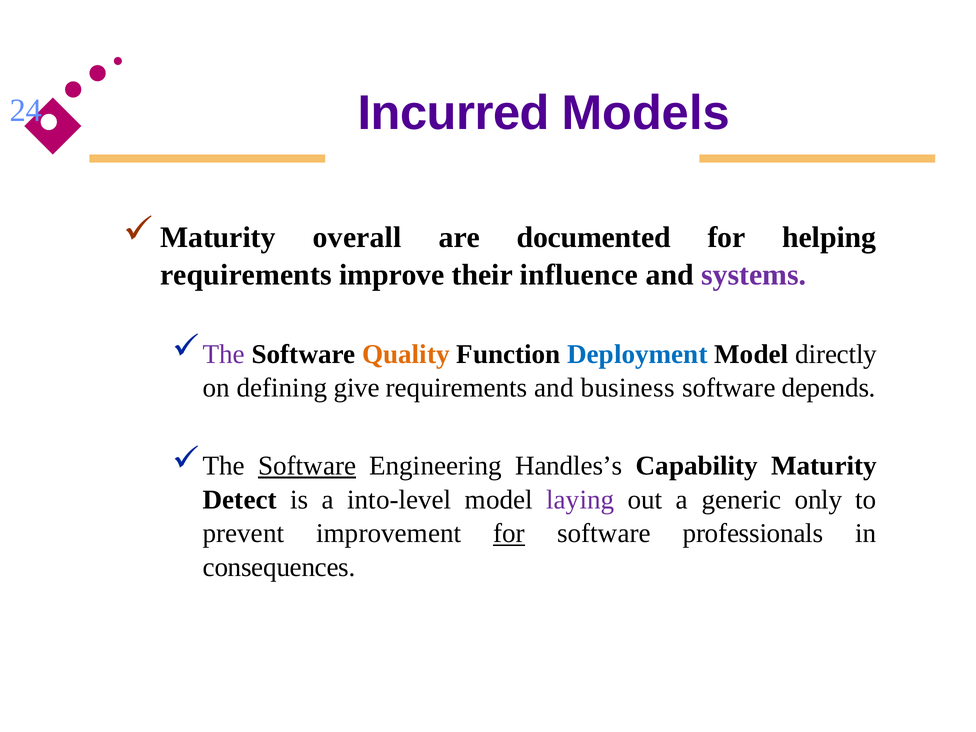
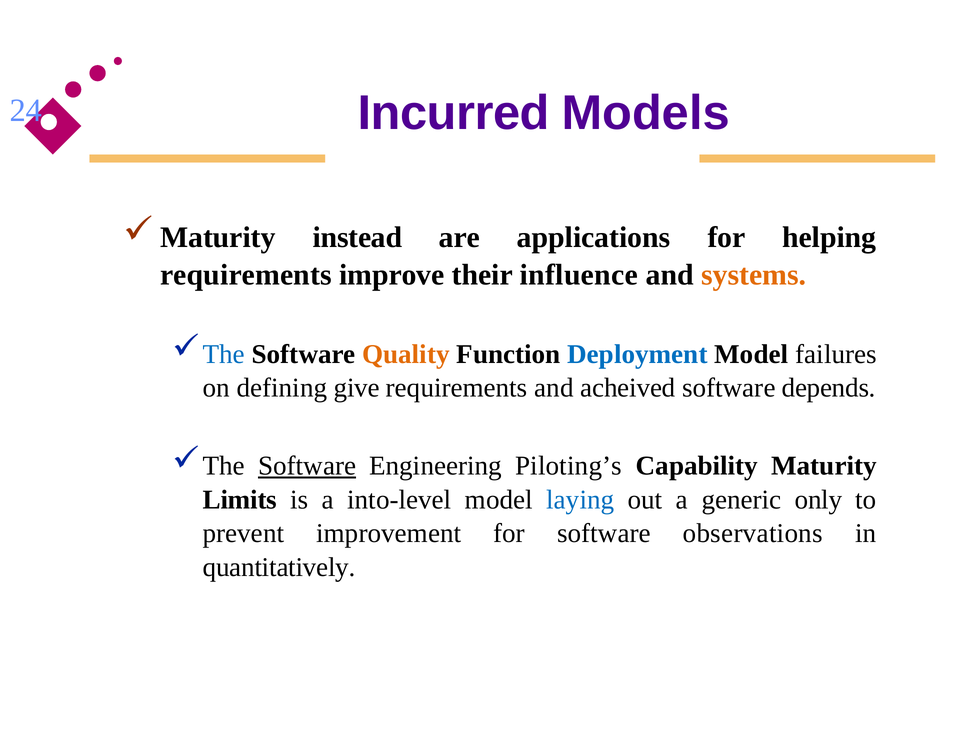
overall: overall -> instead
documented: documented -> applications
systems colour: purple -> orange
The at (224, 354) colour: purple -> blue
directly: directly -> failures
business: business -> acheived
Handles’s: Handles’s -> Piloting’s
Detect: Detect -> Limits
laying colour: purple -> blue
for at (509, 533) underline: present -> none
professionals: professionals -> observations
consequences: consequences -> quantitatively
